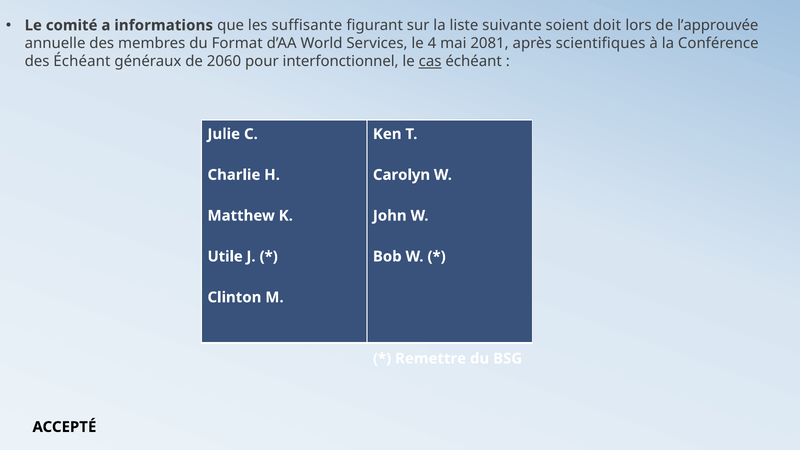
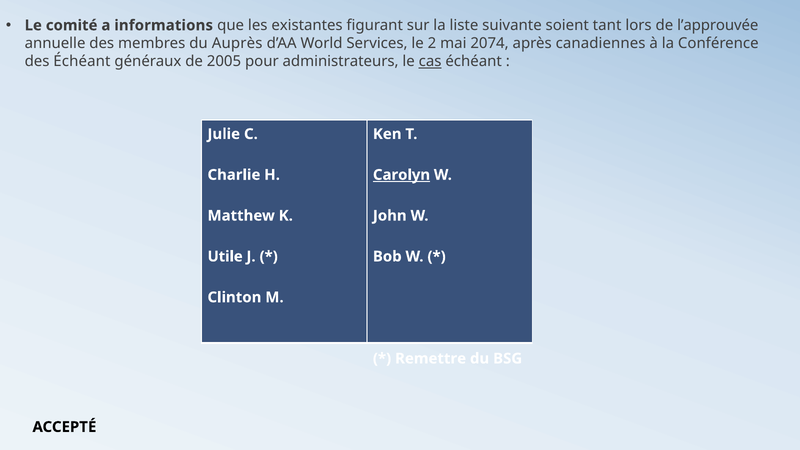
suffisante: suffisante -> existantes
doit: doit -> tant
Format: Format -> Auprès
4: 4 -> 2
2081: 2081 -> 2074
scientifiques: scientifiques -> canadiennes
2060: 2060 -> 2005
interfonctionnel: interfonctionnel -> administrateurs
Carolyn underline: none -> present
